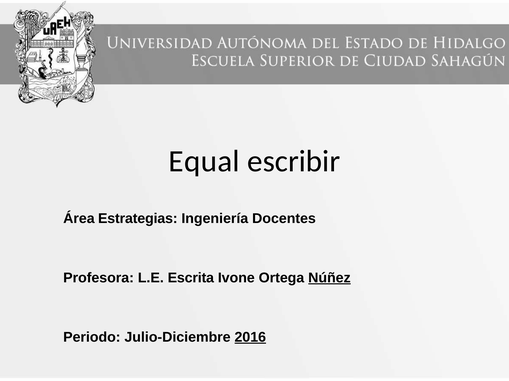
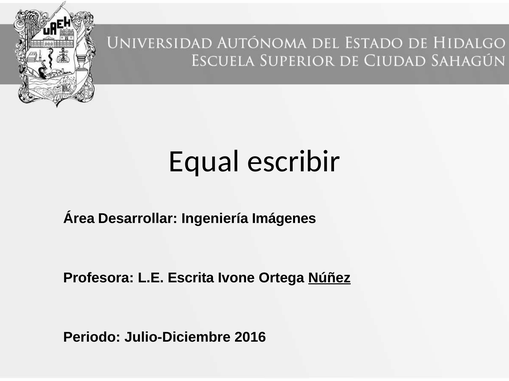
Estrategias: Estrategias -> Desarrollar
Docentes: Docentes -> Imágenes
2016 underline: present -> none
